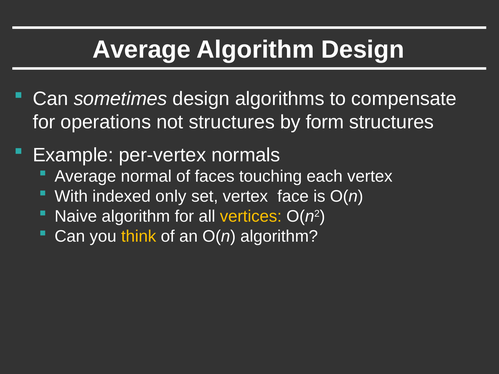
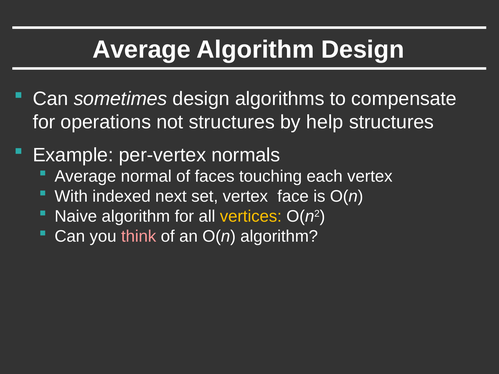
form: form -> help
only: only -> next
think colour: yellow -> pink
